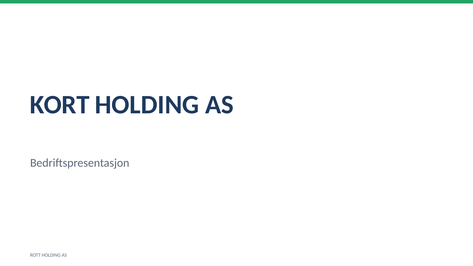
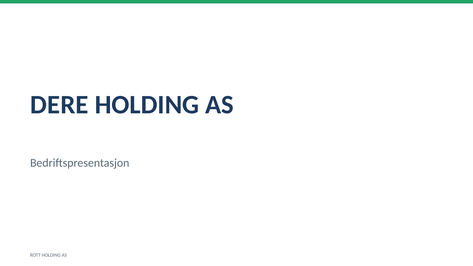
KORT: KORT -> DERE
